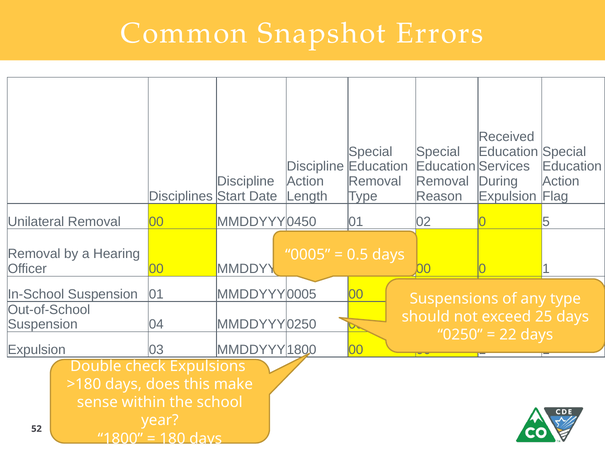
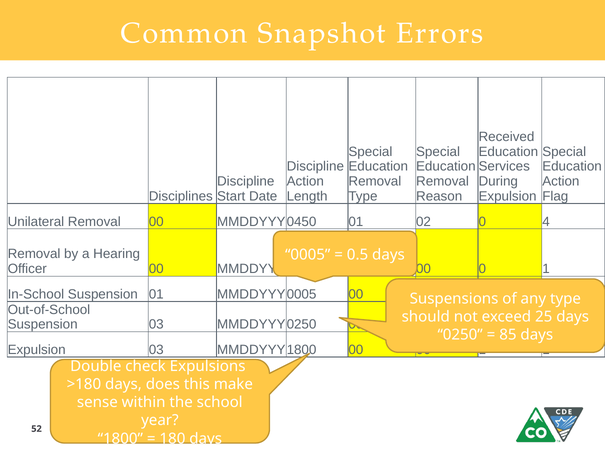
5: 5 -> 4
Suspension 04: 04 -> 03
22: 22 -> 85
